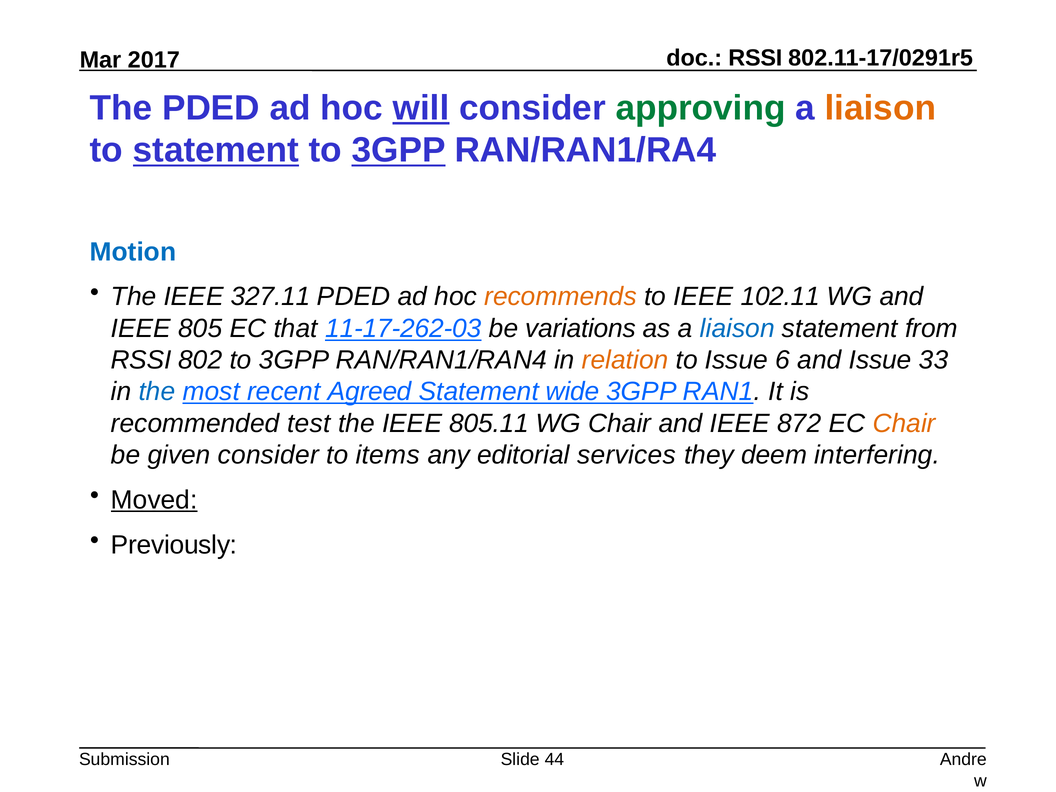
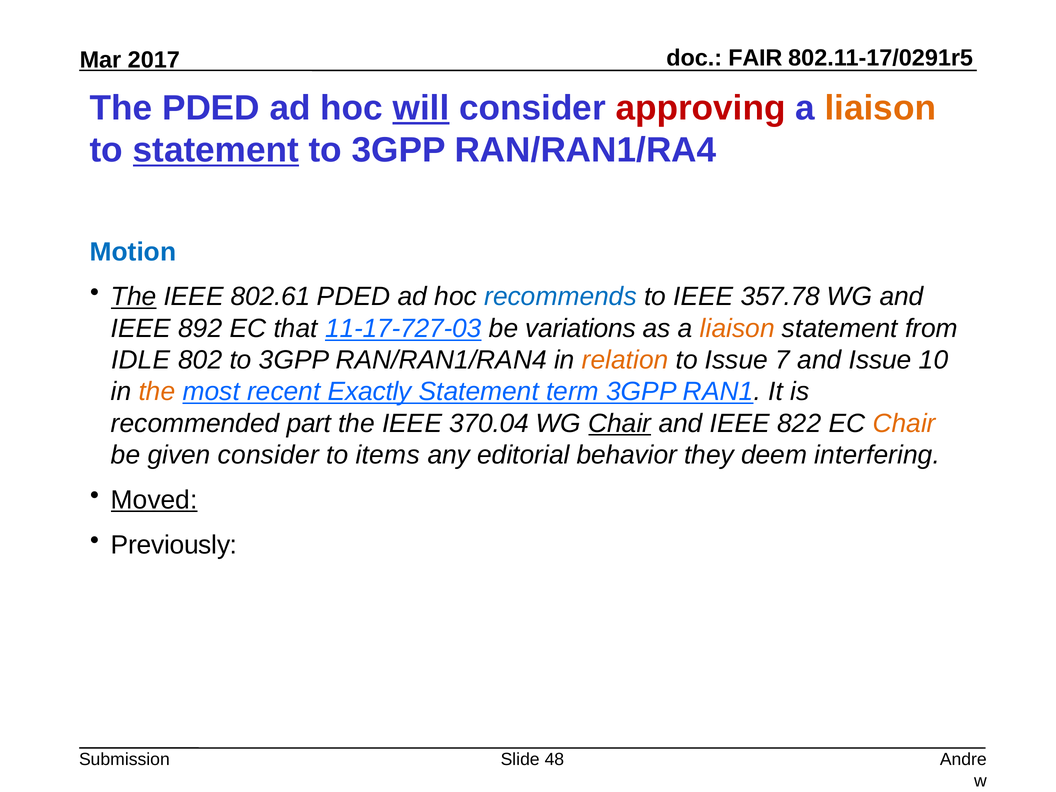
RSSI at (755, 58): RSSI -> FAIR
approving colour: green -> red
3GPP at (399, 150) underline: present -> none
The at (134, 297) underline: none -> present
327.11: 327.11 -> 802.61
recommends colour: orange -> blue
102.11: 102.11 -> 357.78
805: 805 -> 892
11-17-262-03: 11-17-262-03 -> 11-17-727-03
liaison at (737, 328) colour: blue -> orange
RSSI at (141, 360): RSSI -> IDLE
6: 6 -> 7
33: 33 -> 10
the at (157, 392) colour: blue -> orange
Agreed: Agreed -> Exactly
wide: wide -> term
test: test -> part
805.11: 805.11 -> 370.04
Chair at (620, 423) underline: none -> present
872: 872 -> 822
services: services -> behavior
44: 44 -> 48
